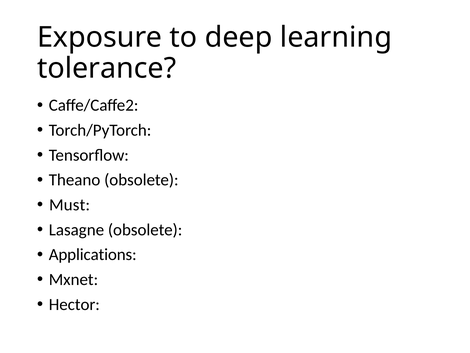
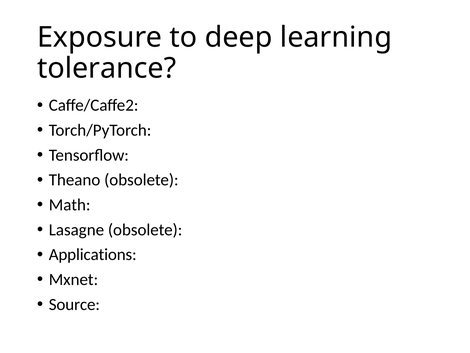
Must: Must -> Math
Hector: Hector -> Source
